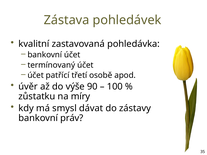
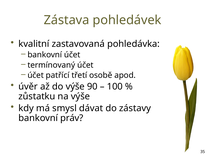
na míry: míry -> výše
